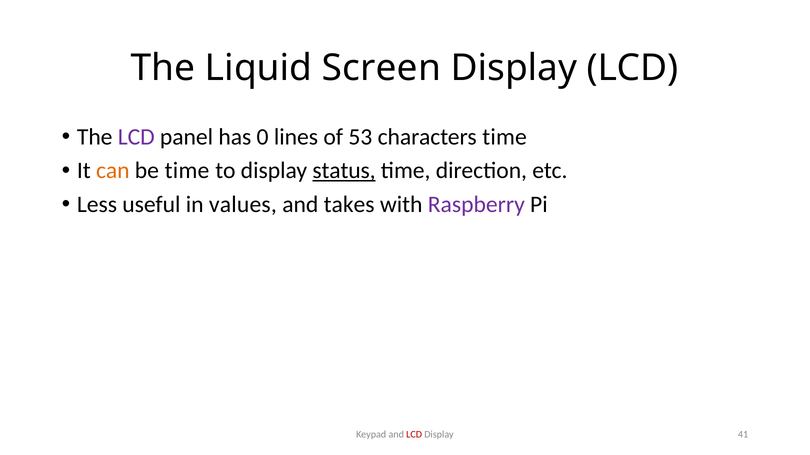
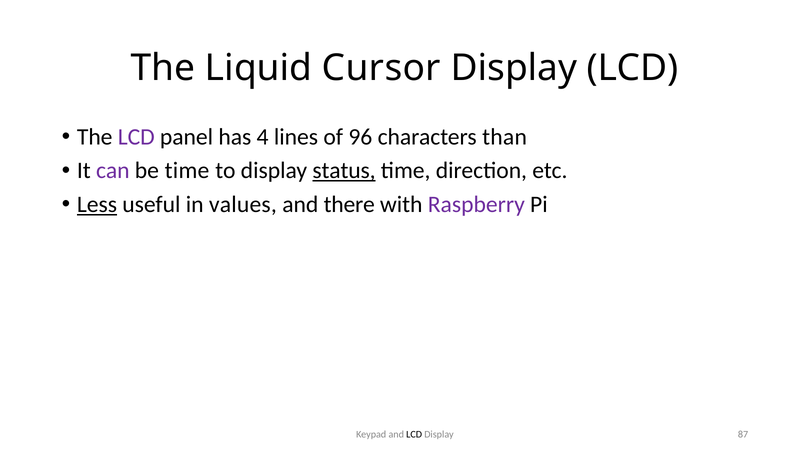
Screen: Screen -> Cursor
0: 0 -> 4
53: 53 -> 96
characters time: time -> than
can colour: orange -> purple
Less underline: none -> present
takes: takes -> there
LCD at (414, 435) colour: red -> black
41: 41 -> 87
